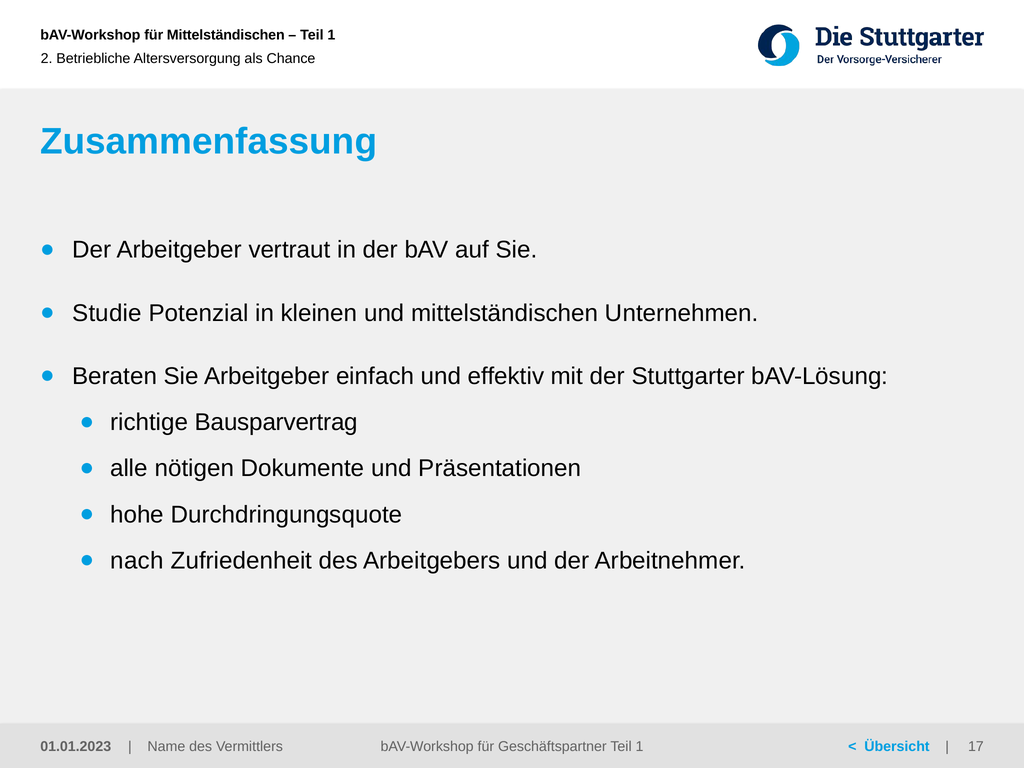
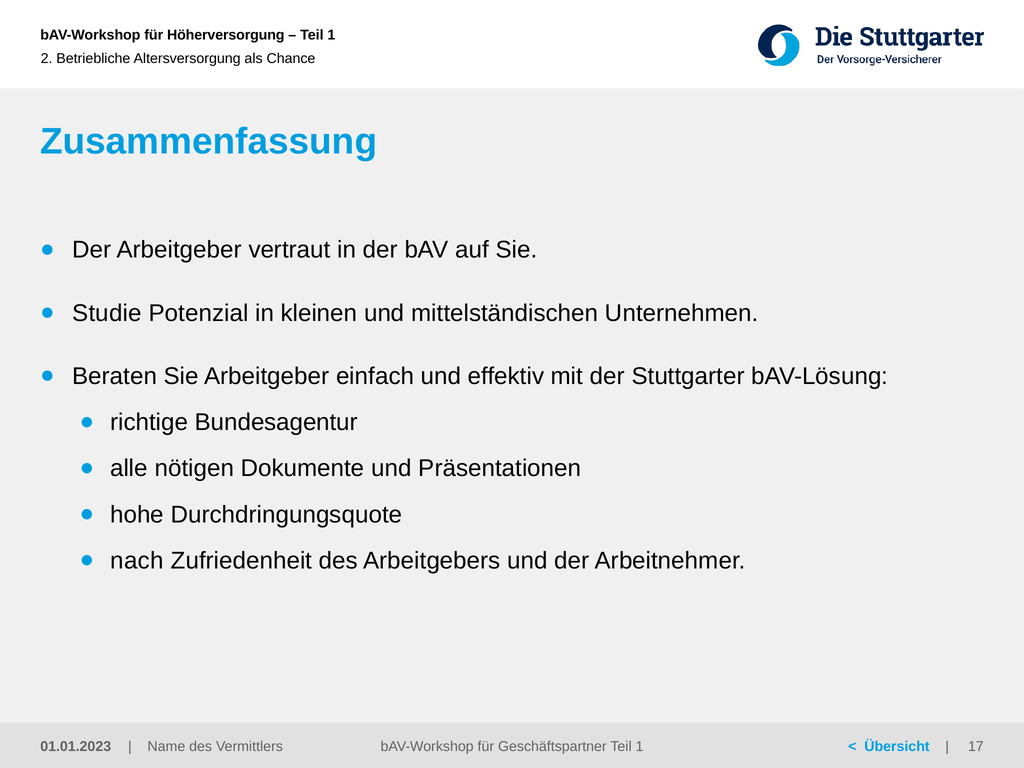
für Mittelständischen: Mittelständischen -> Höherversorgung
Bausparvertrag: Bausparvertrag -> Bundesagentur
